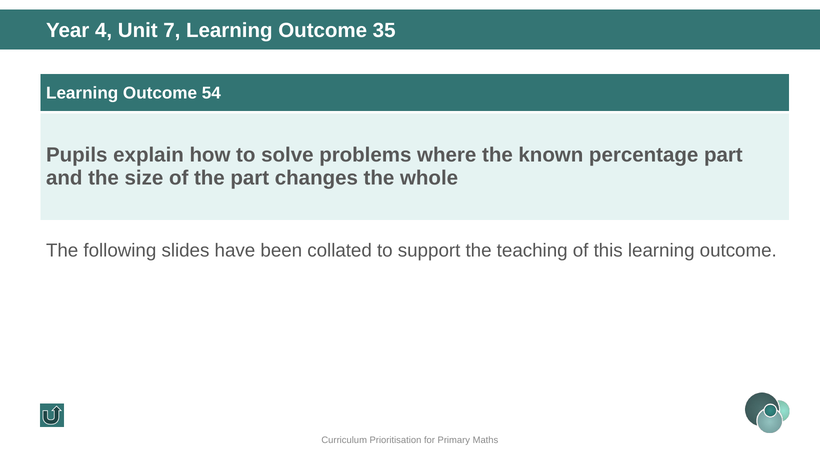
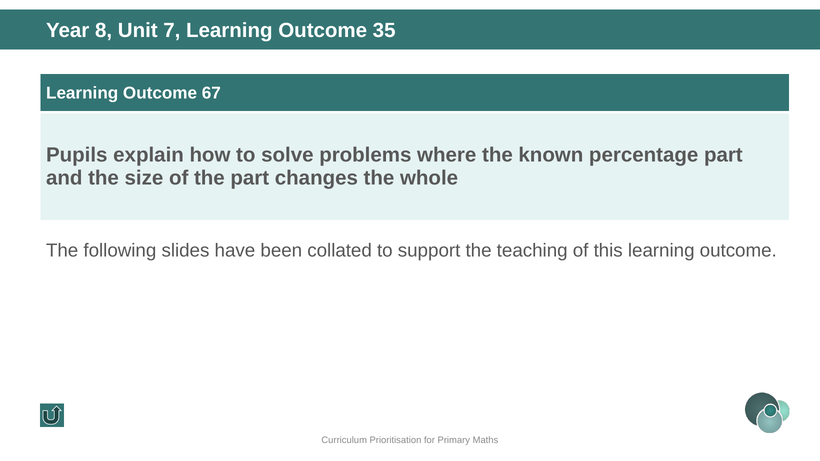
4: 4 -> 8
54: 54 -> 67
